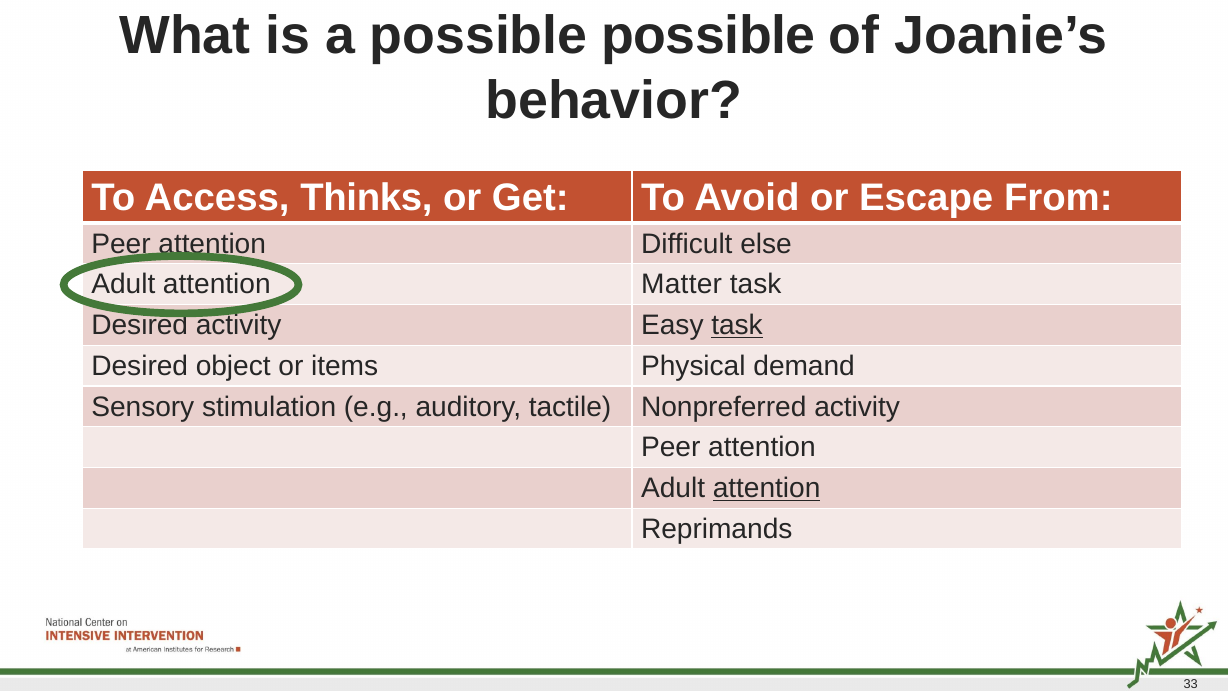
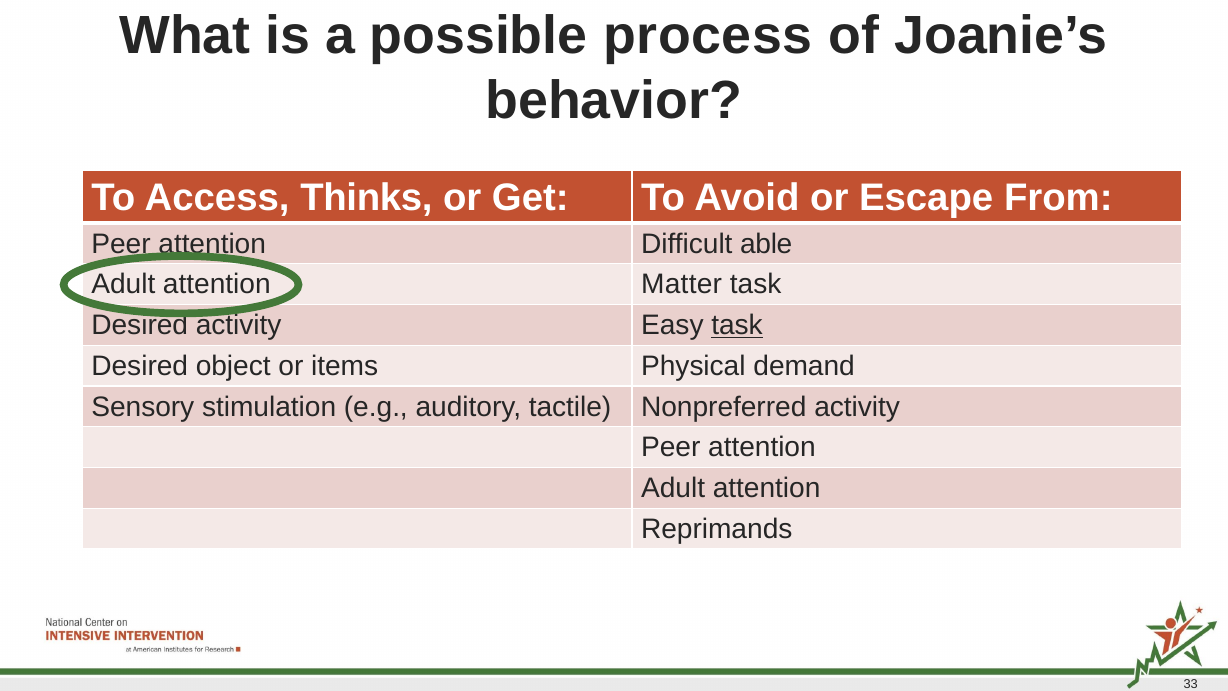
possible possible: possible -> process
else: else -> able
attention at (767, 488) underline: present -> none
